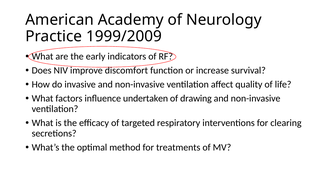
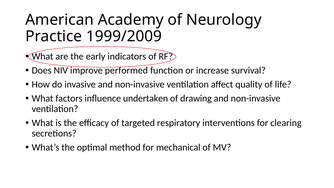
discomfort: discomfort -> performed
treatments: treatments -> mechanical
